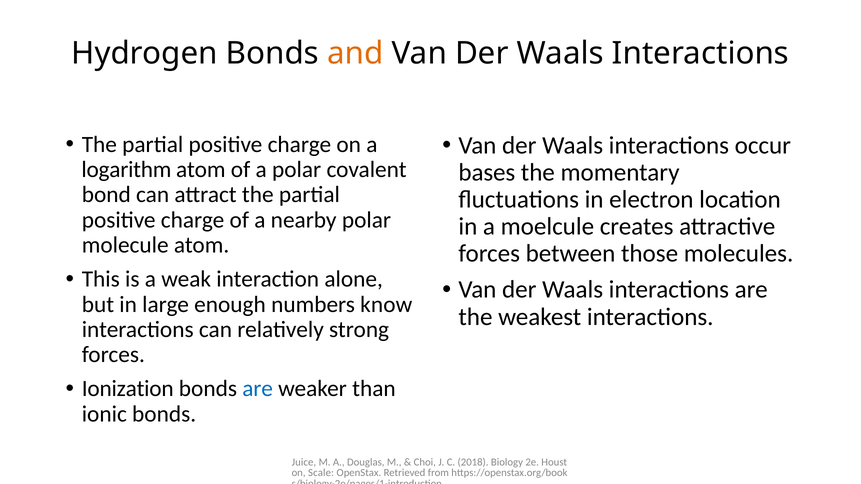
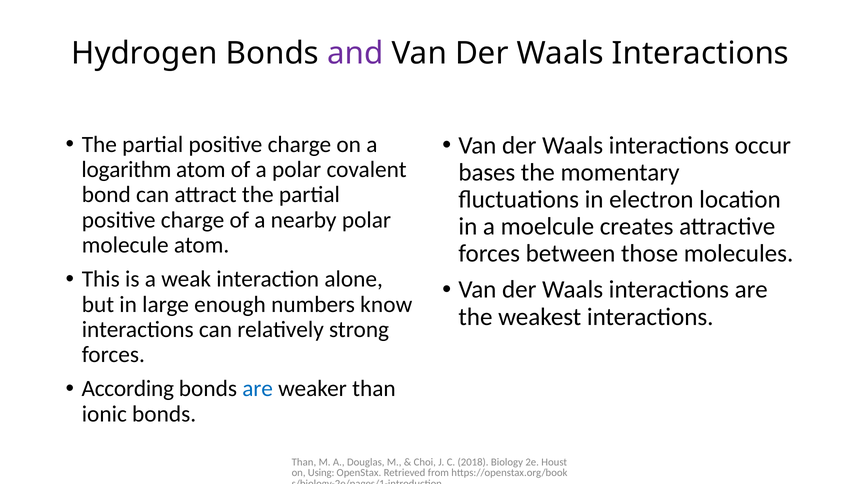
and colour: orange -> purple
Ionization: Ionization -> According
Juice at (304, 462): Juice -> Than
Scale: Scale -> Using
